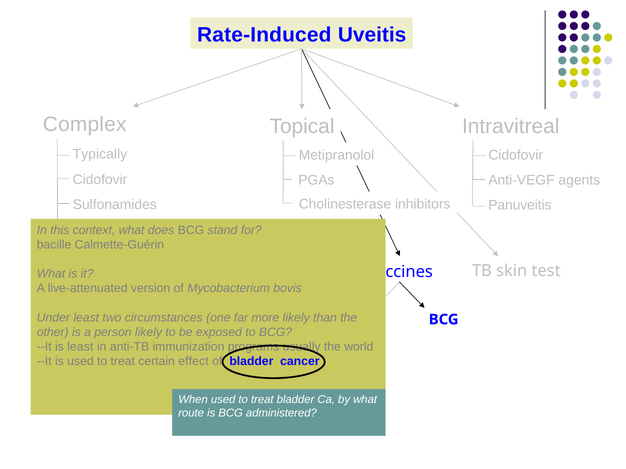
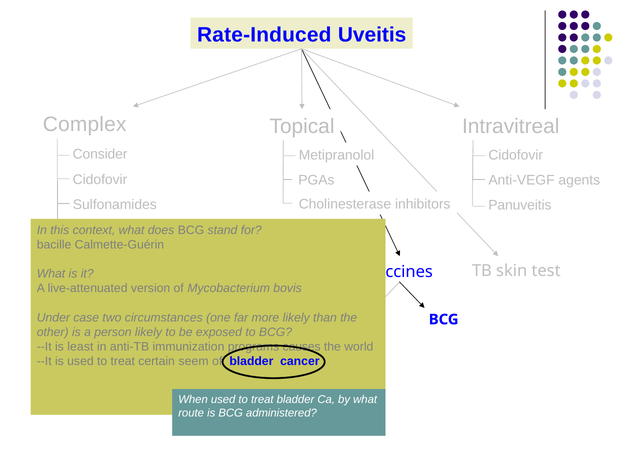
Typically at (100, 154): Typically -> Consider
Under least: least -> case
usually: usually -> causes
effect: effect -> seem
